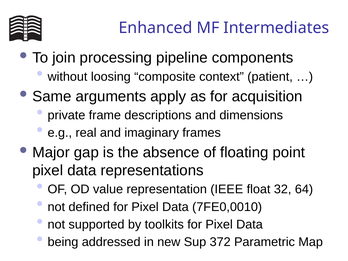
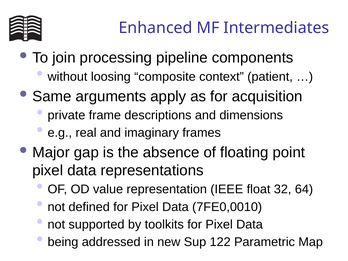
372: 372 -> 122
